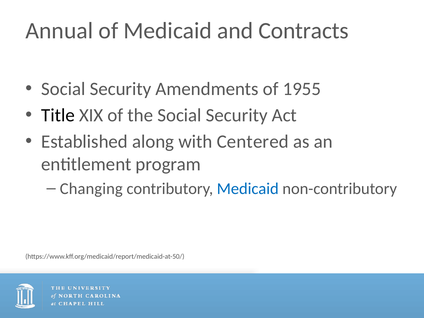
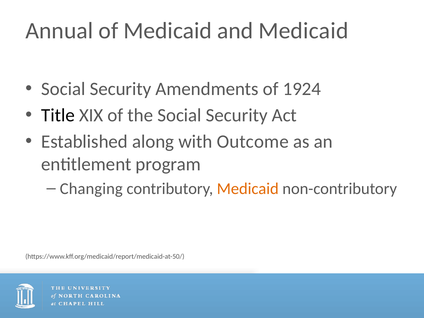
and Contracts: Contracts -> Medicaid
1955: 1955 -> 1924
Centered: Centered -> Outcome
Medicaid at (248, 189) colour: blue -> orange
